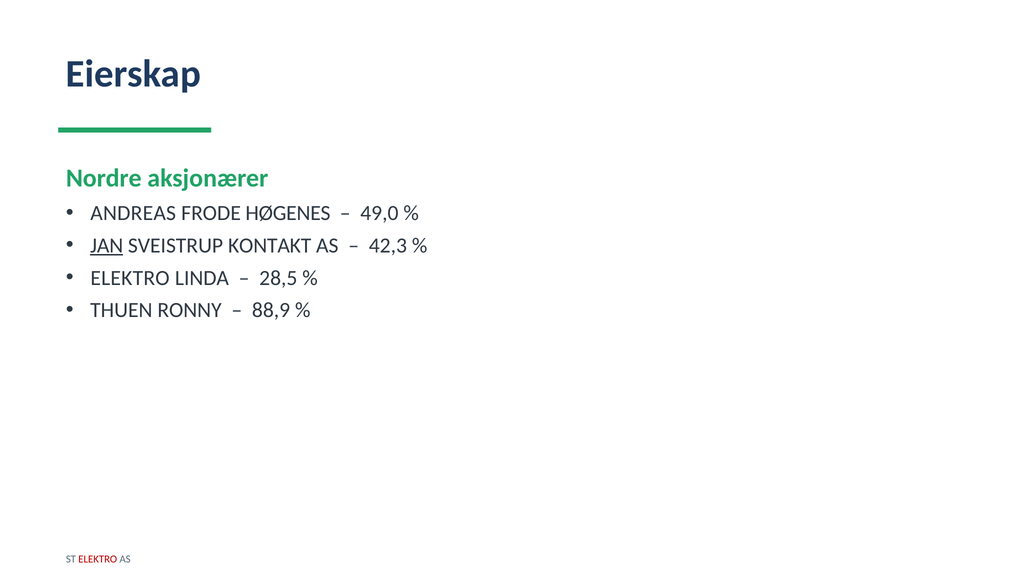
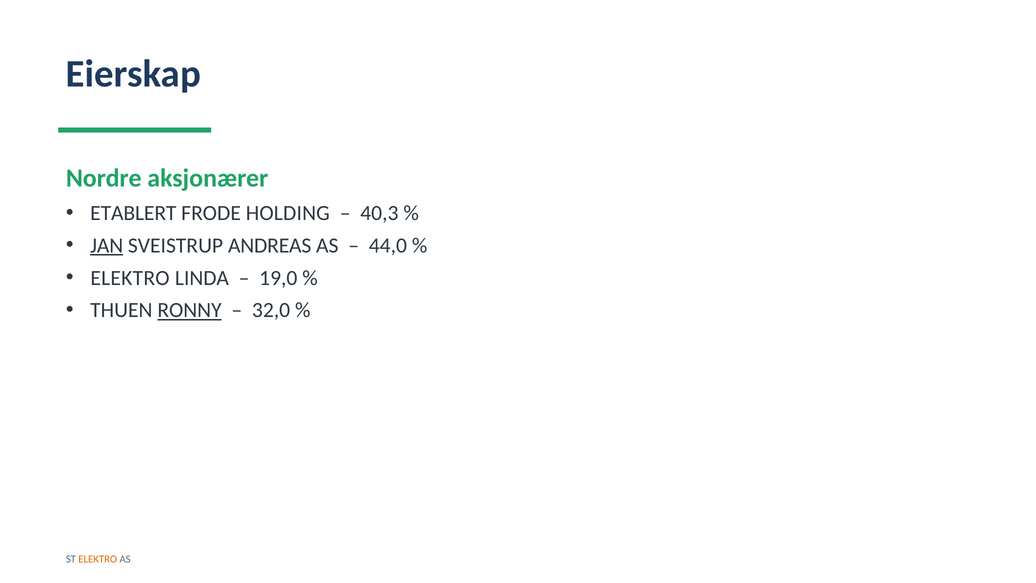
ANDREAS: ANDREAS -> ETABLERT
HØGENES: HØGENES -> HOLDING
49,0: 49,0 -> 40,3
KONTAKT: KONTAKT -> ANDREAS
42,3: 42,3 -> 44,0
28,5: 28,5 -> 19,0
RONNY underline: none -> present
88,9: 88,9 -> 32,0
ELEKTRO at (98, 559) colour: red -> orange
